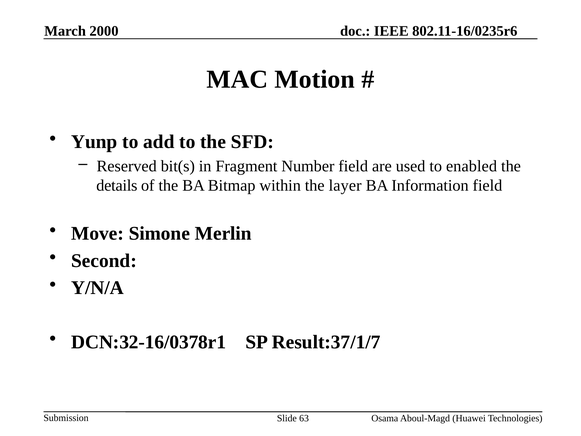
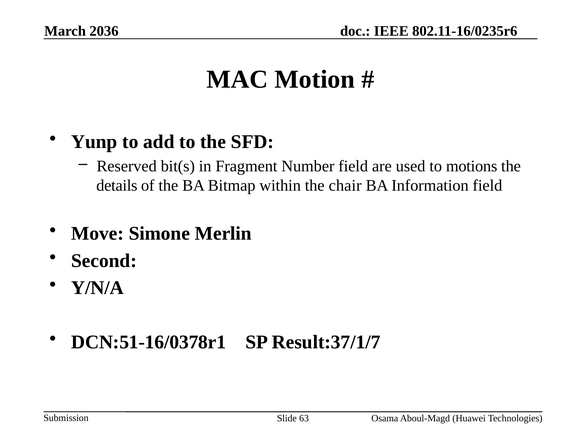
2000: 2000 -> 2036
enabled: enabled -> motions
layer: layer -> chair
DCN:32-16/0378r1: DCN:32-16/0378r1 -> DCN:51-16/0378r1
